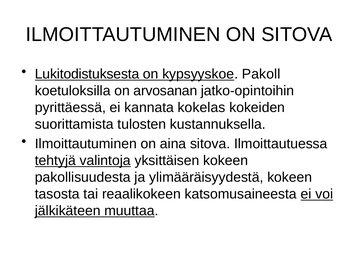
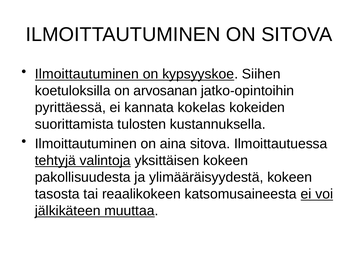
Lukitodistuksesta at (87, 74): Lukitodistuksesta -> Ilmoittautuminen
Pakoll: Pakoll -> Siihen
